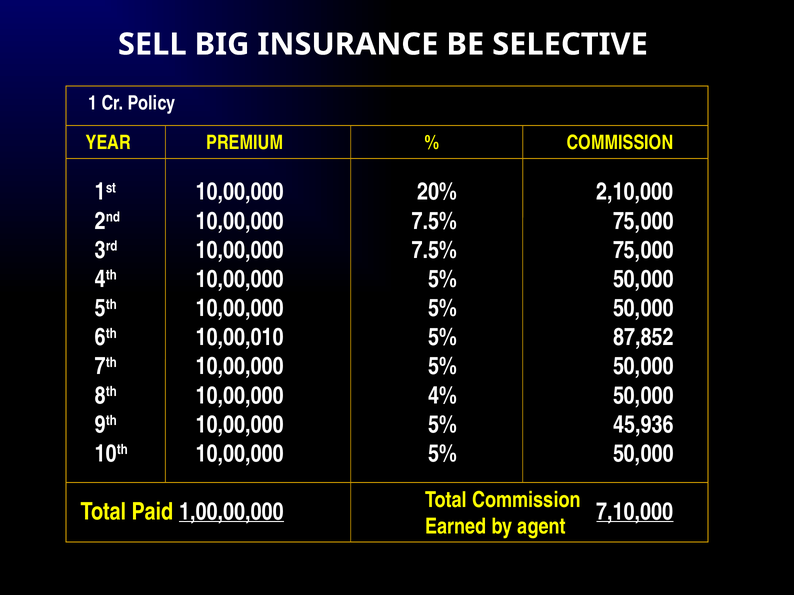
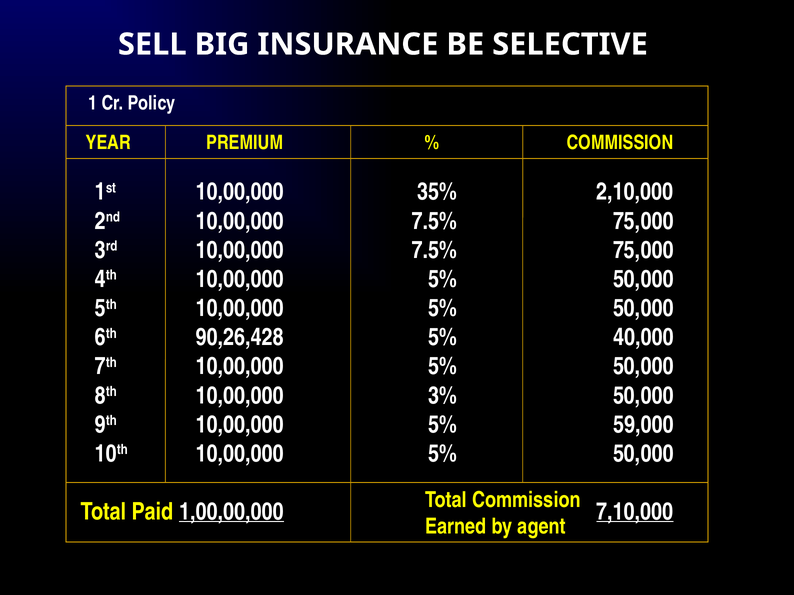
20%: 20% -> 35%
10,00,010: 10,00,010 -> 90,26,428
87,852: 87,852 -> 40,000
4%: 4% -> 3%
45,936: 45,936 -> 59,000
